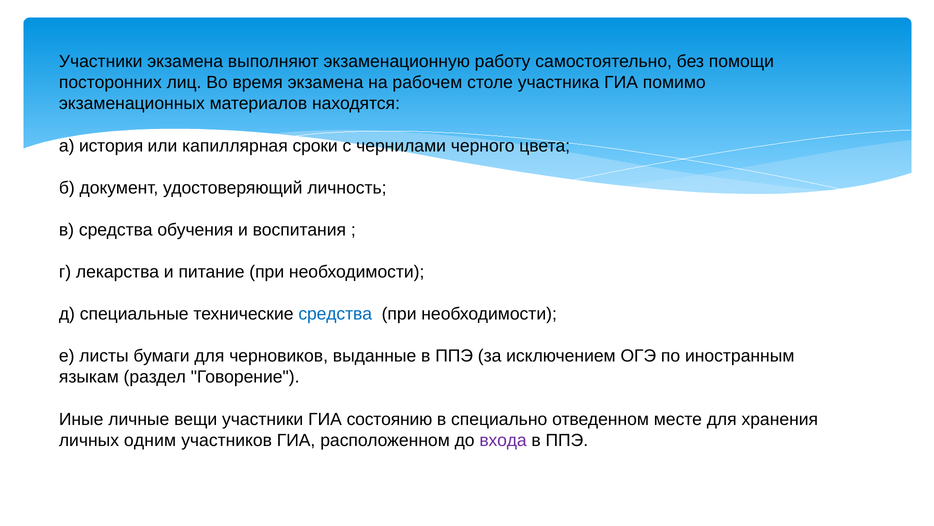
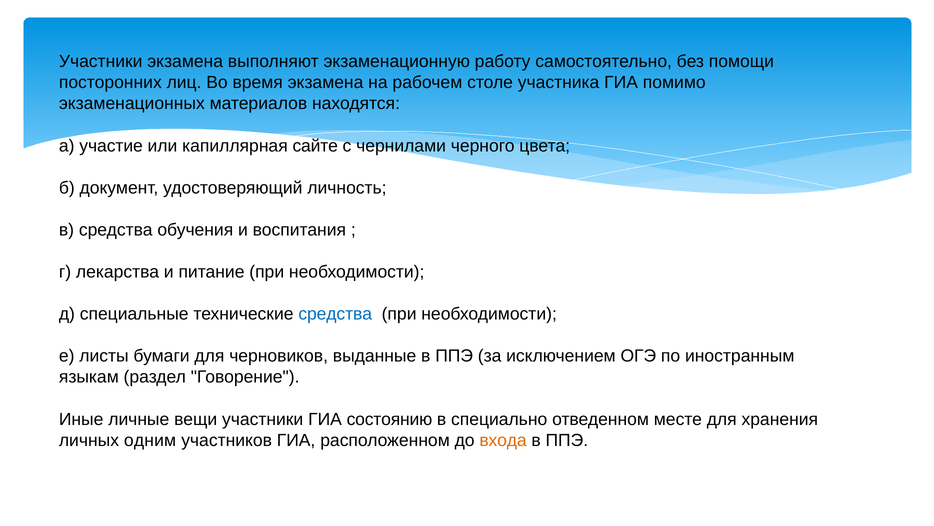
история: история -> участие
сроки: сроки -> сайте
входа colour: purple -> orange
